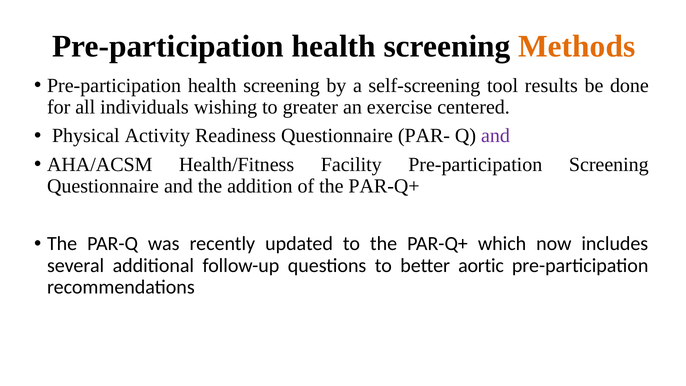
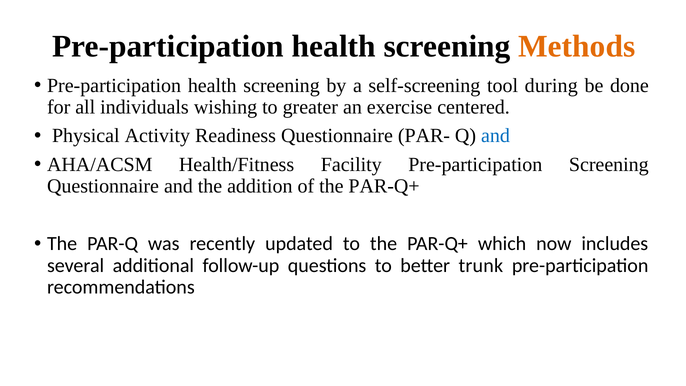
results: results -> during
and at (495, 136) colour: purple -> blue
aortic: aortic -> trunk
